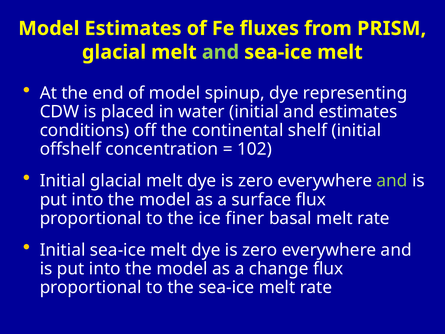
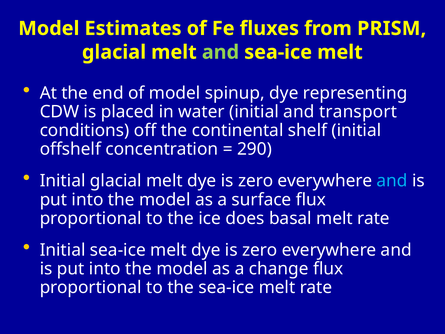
and estimates: estimates -> transport
102: 102 -> 290
and at (392, 181) colour: light green -> light blue
finer: finer -> does
